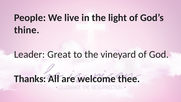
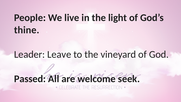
Great: Great -> Leave
Thanks: Thanks -> Passed
thee: thee -> seek
